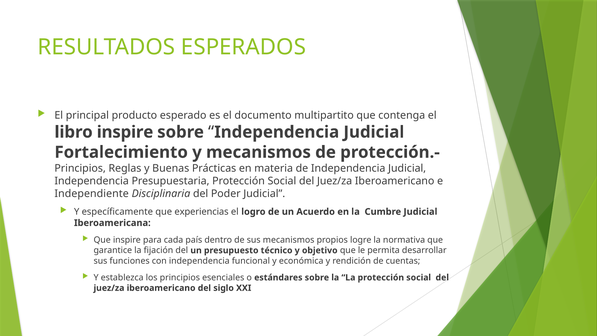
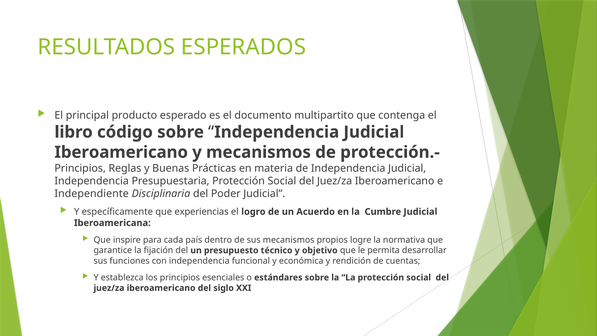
libro inspire: inspire -> código
Fortalecimiento at (121, 152): Fortalecimiento -> Iberoamericano
